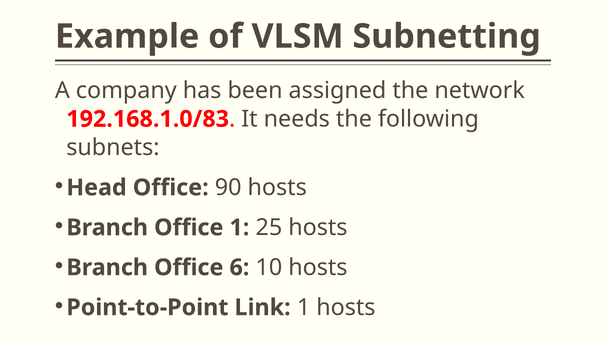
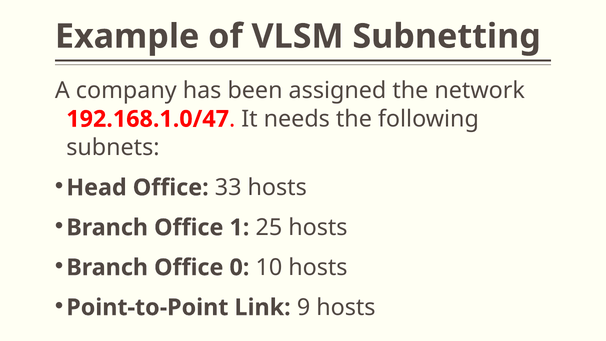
192.168.1.0/83: 192.168.1.0/83 -> 192.168.1.0/47
90: 90 -> 33
6: 6 -> 0
Link 1: 1 -> 9
